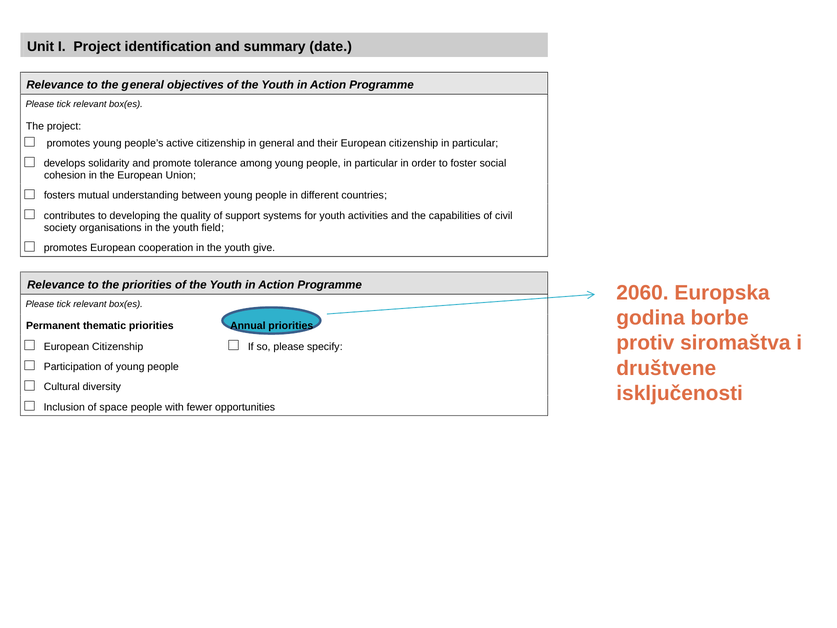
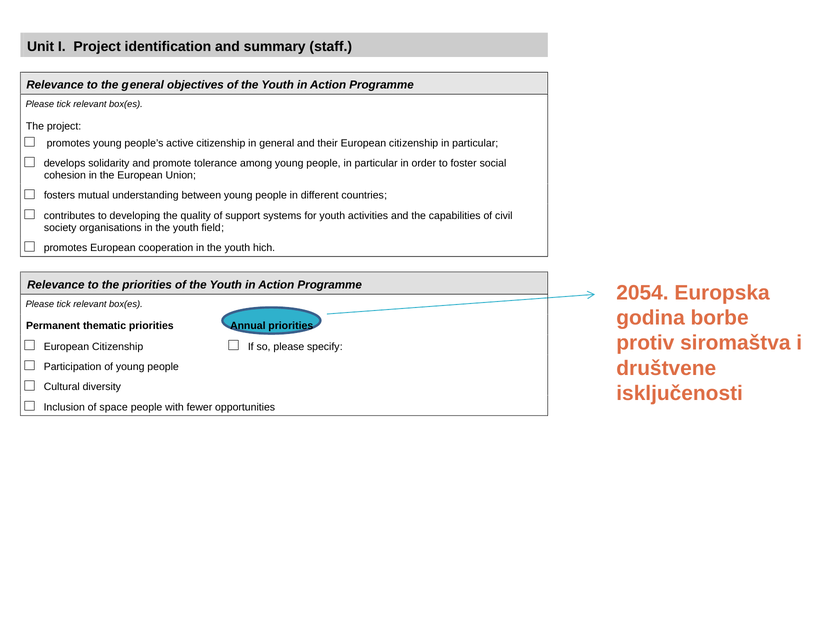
date: date -> staff
give: give -> hich
2060: 2060 -> 2054
